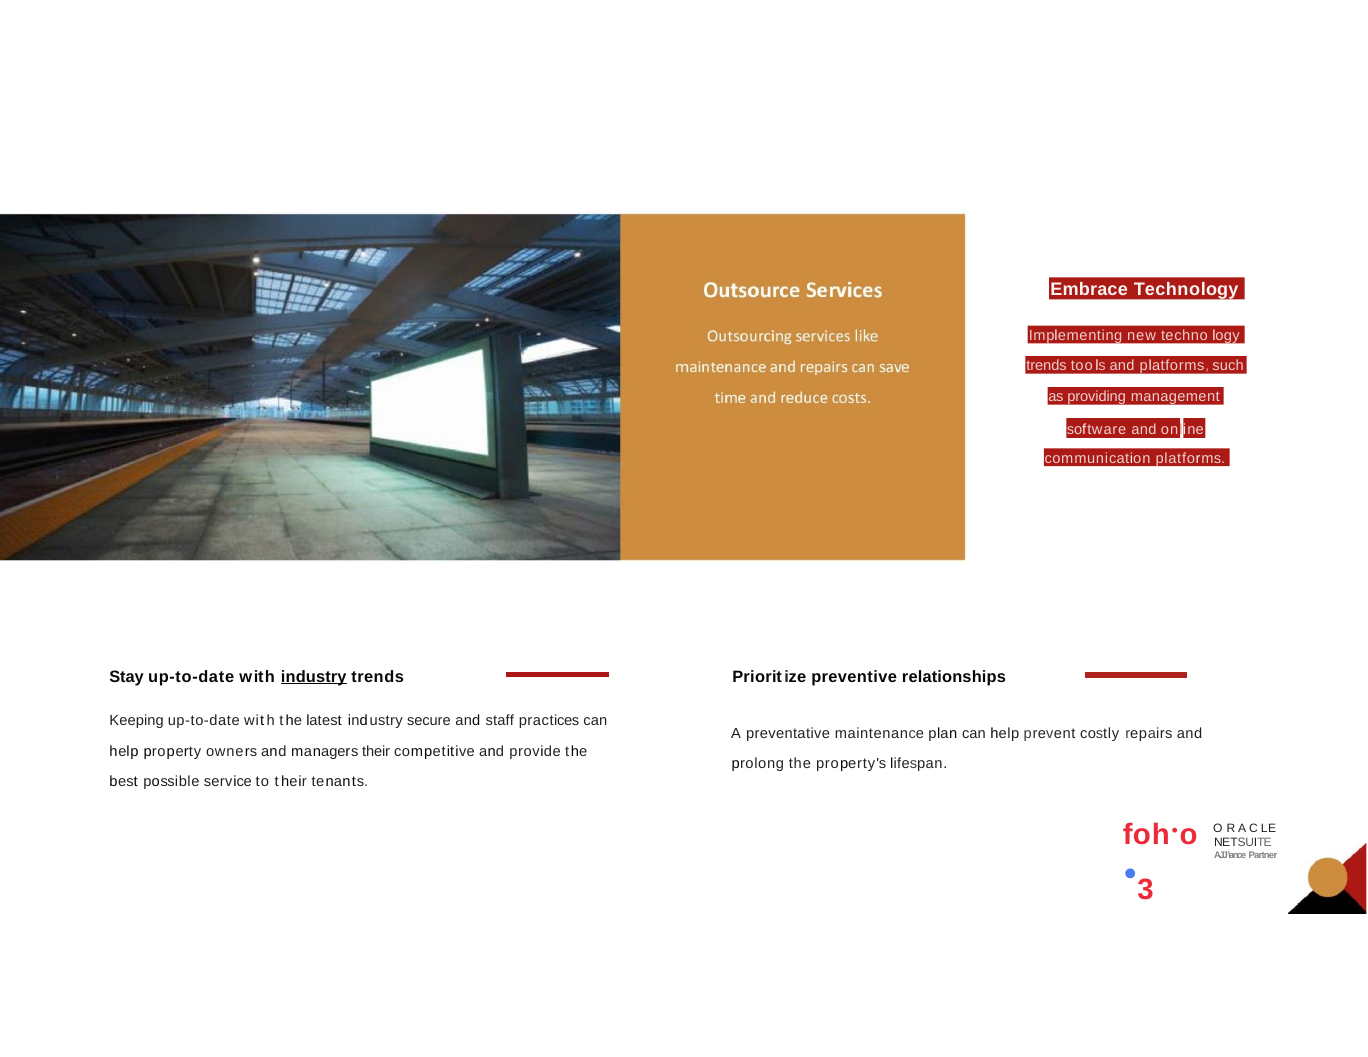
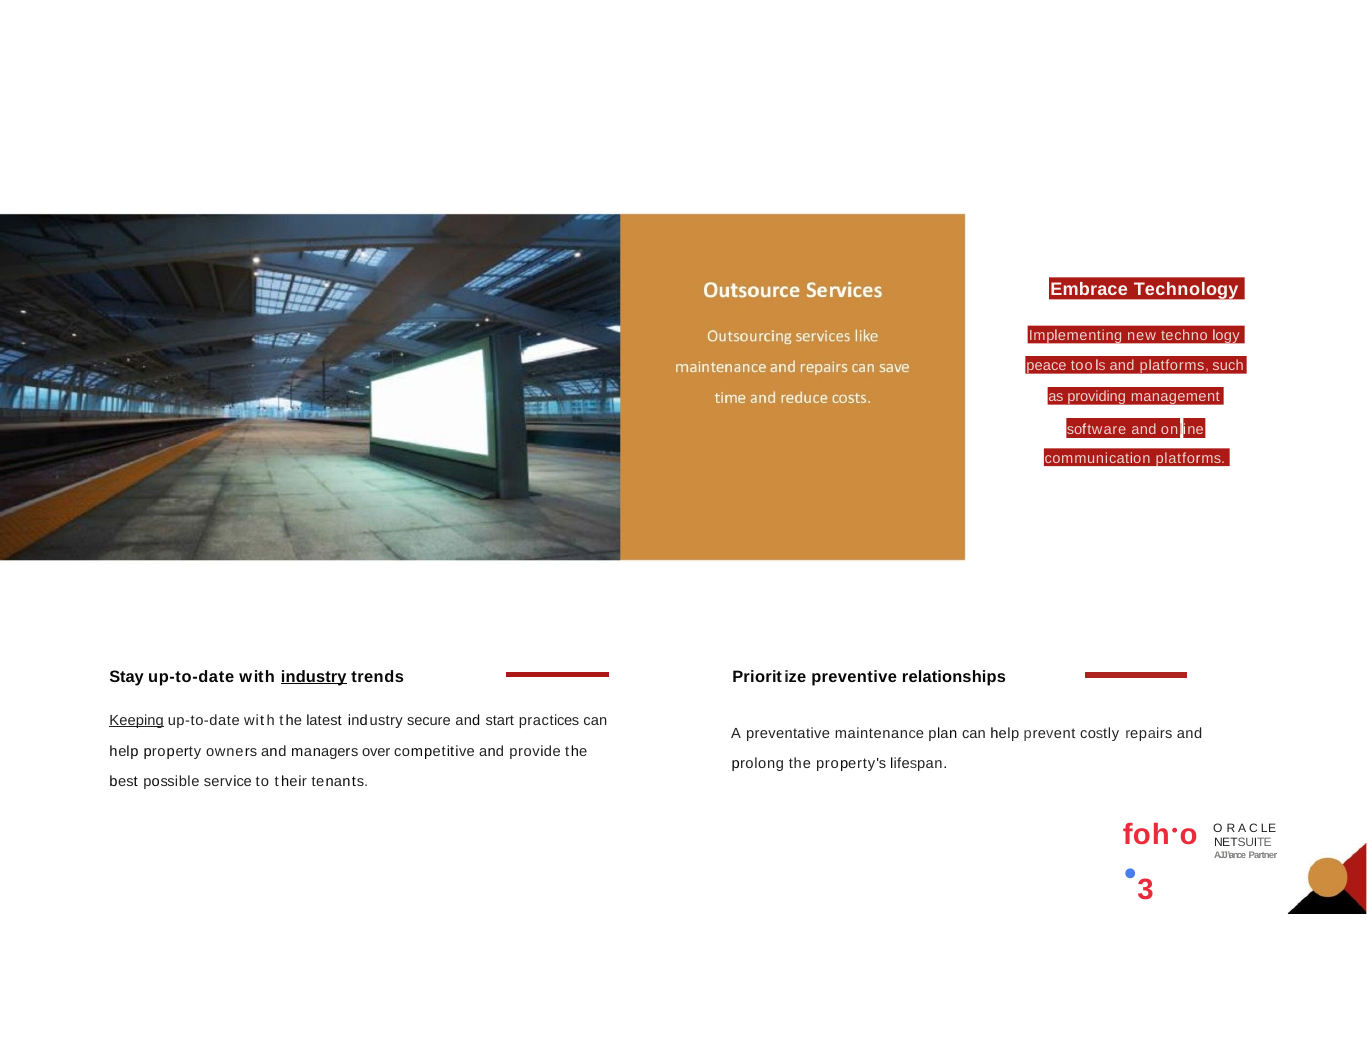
trends at (1047, 366): trends -> peace
Keeping underline: none -> present
staff: staff -> start
managers their: their -> over
